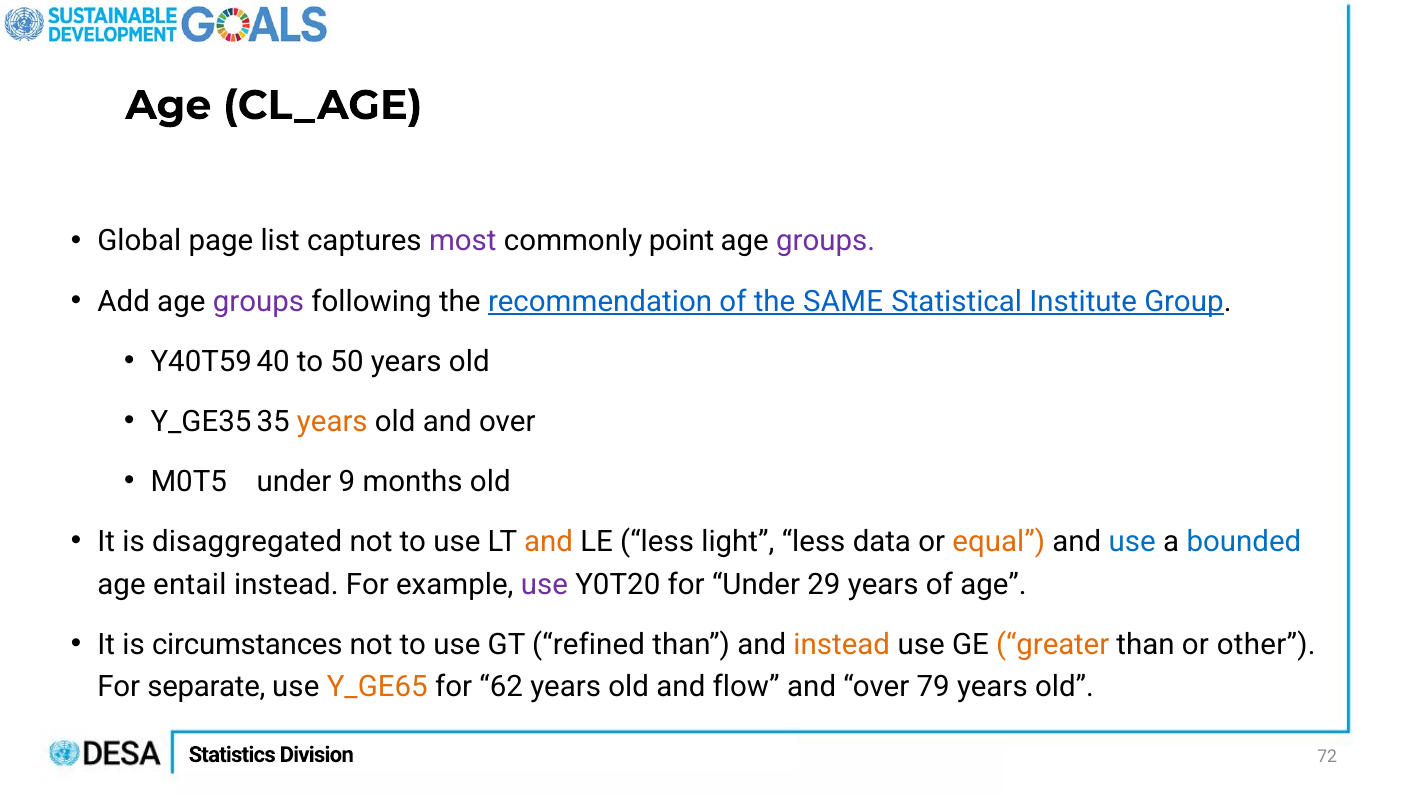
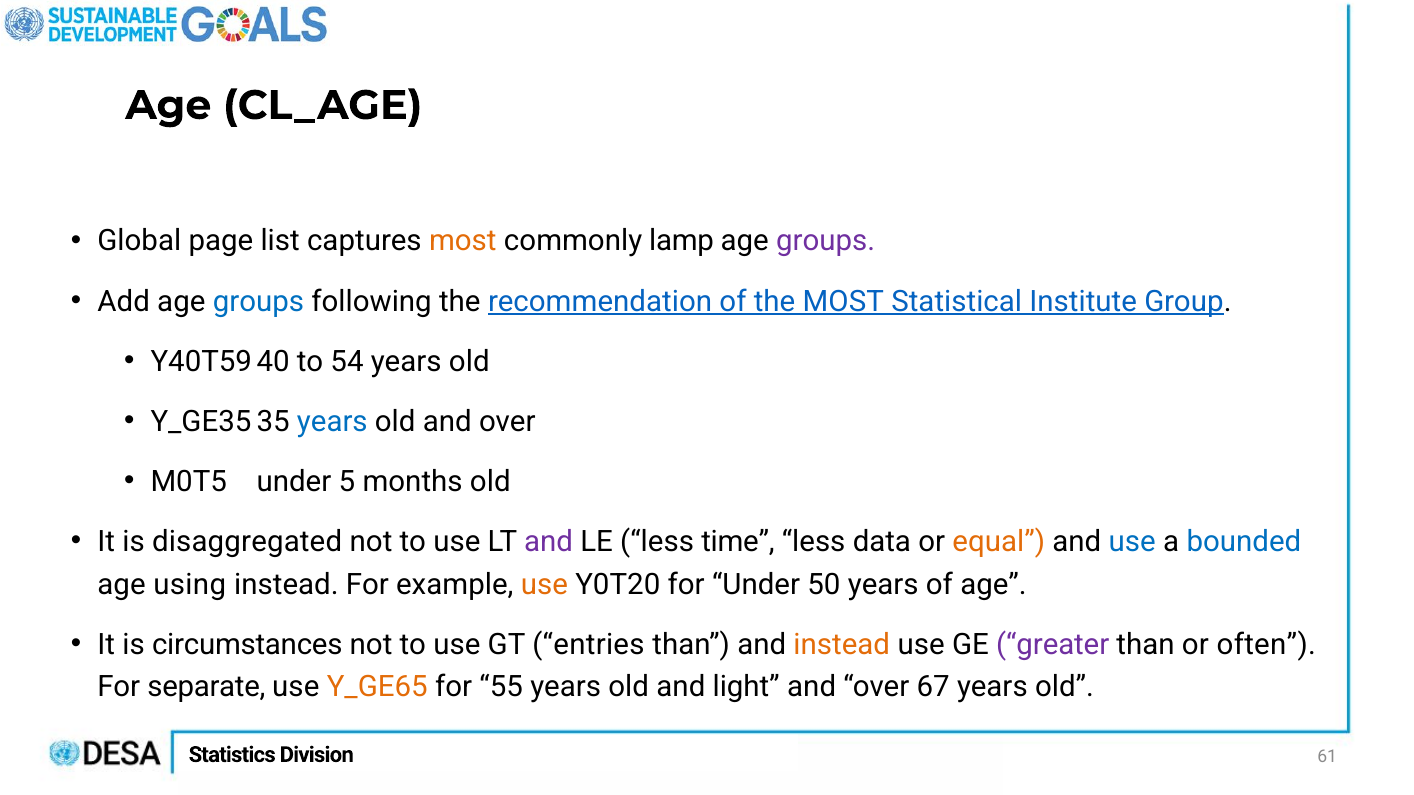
most at (463, 241) colour: purple -> orange
point: point -> lamp
groups at (258, 302) colour: purple -> blue
the SAME: SAME -> MOST
50: 50 -> 54
years at (332, 422) colour: orange -> blue
9: 9 -> 5
and at (548, 542) colour: orange -> purple
light: light -> time
entail: entail -> using
use at (544, 585) colour: purple -> orange
29: 29 -> 50
refined: refined -> entries
greater colour: orange -> purple
other: other -> often
62: 62 -> 55
flow: flow -> light
79: 79 -> 67
72: 72 -> 61
